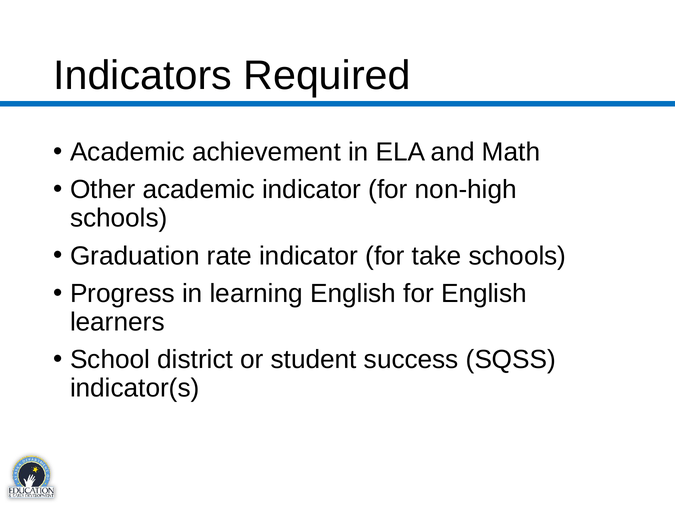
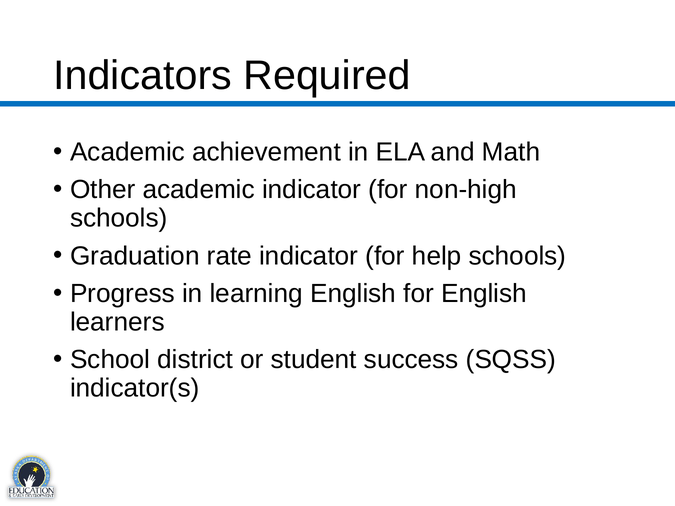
take: take -> help
